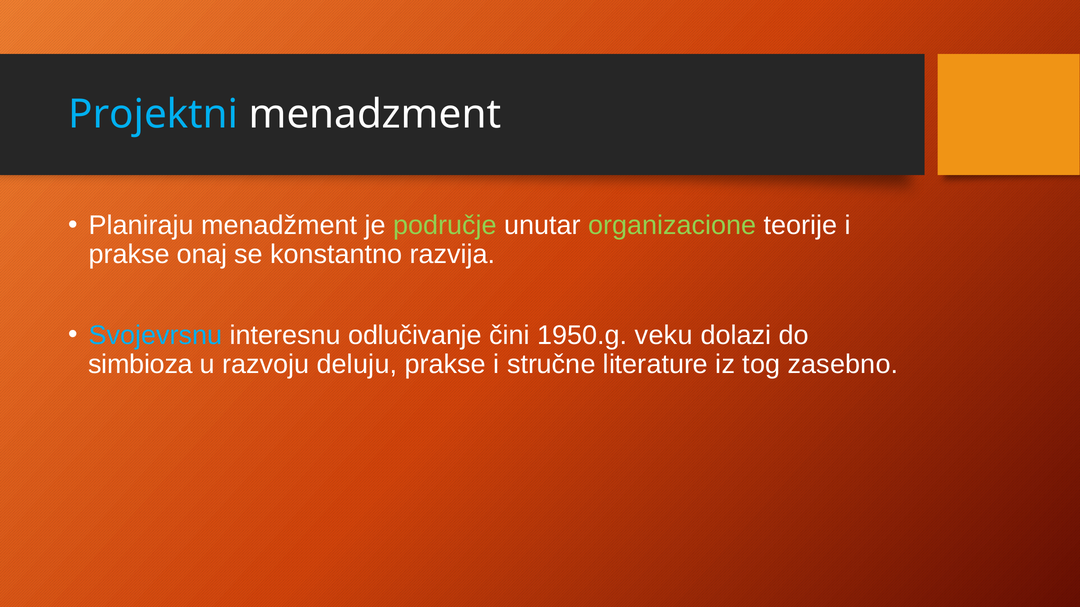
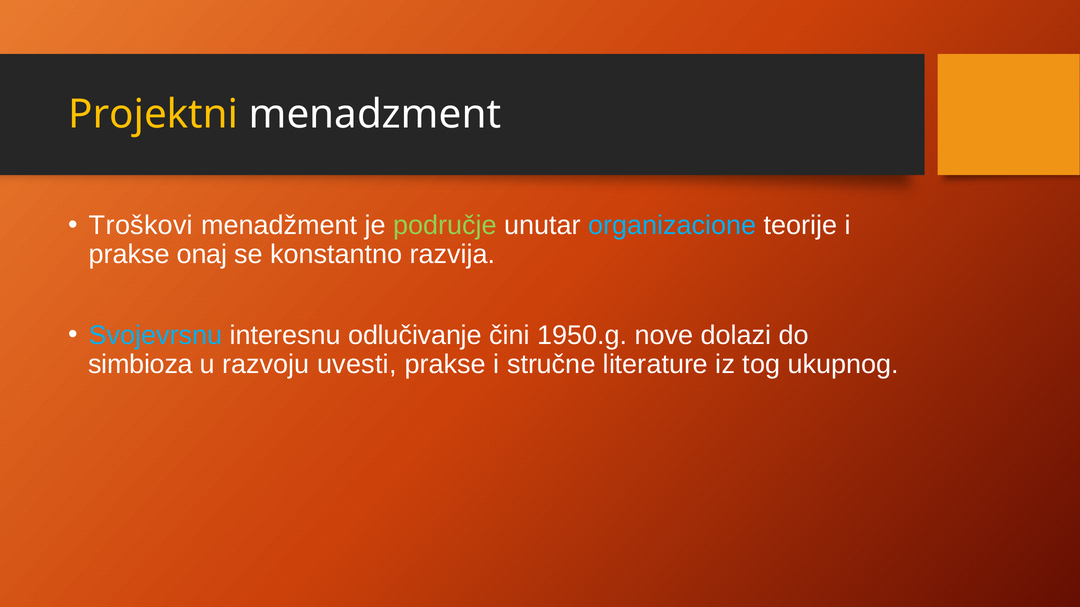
Projektni colour: light blue -> yellow
Planiraju: Planiraju -> Troškovi
organizacione colour: light green -> light blue
veku: veku -> nove
deluju: deluju -> uvesti
zasebno: zasebno -> ukupnog
